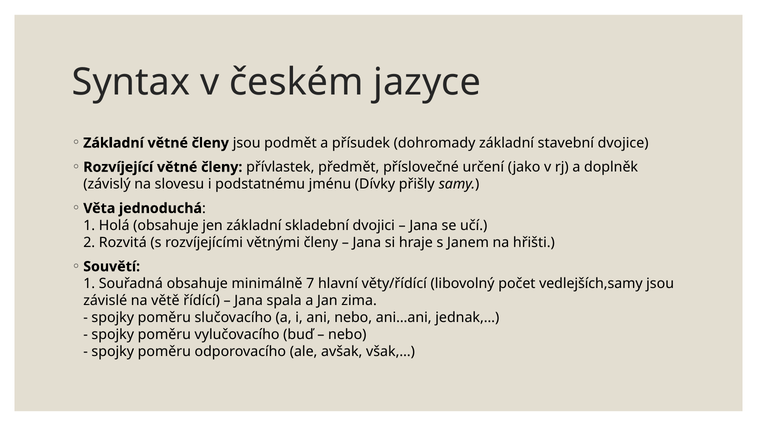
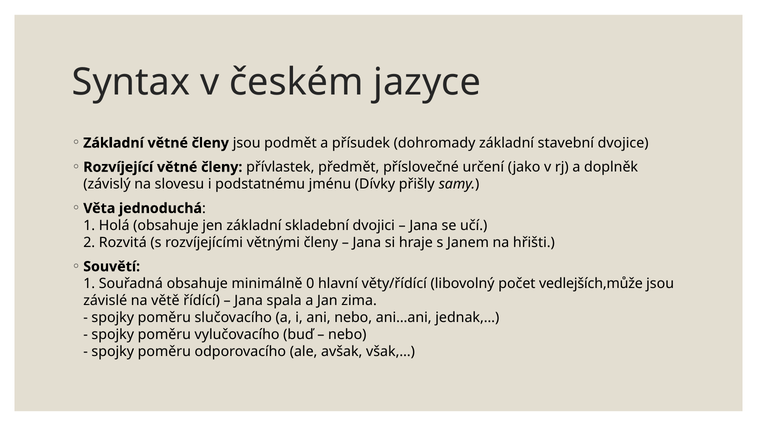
7: 7 -> 0
vedlejších,samy: vedlejších,samy -> vedlejších,může
